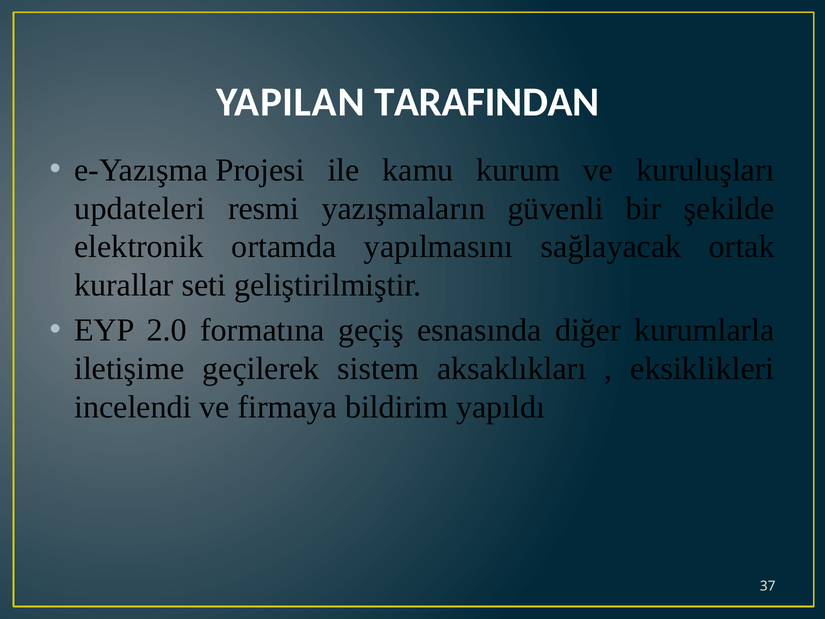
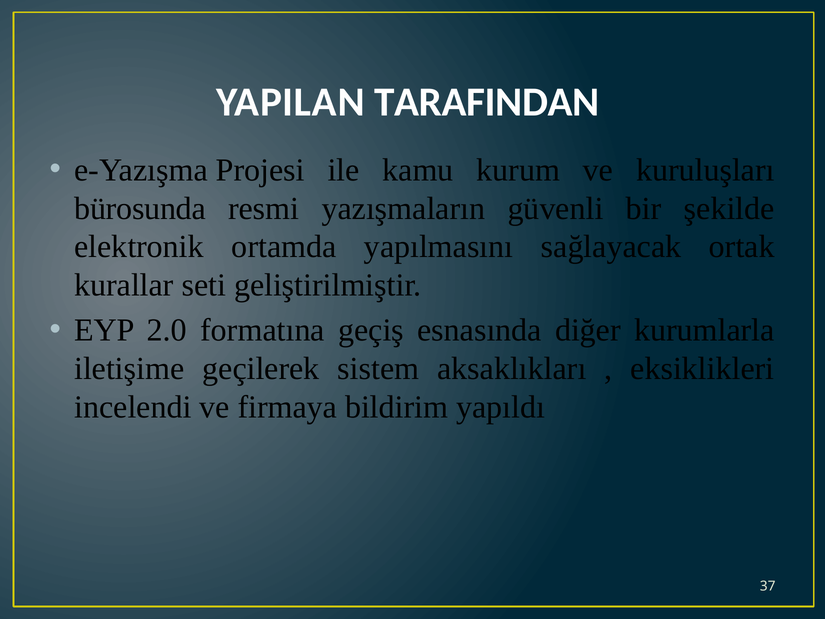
updateleri: updateleri -> bürosunda
